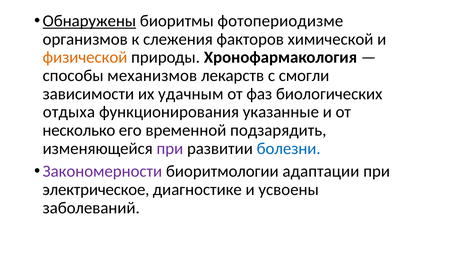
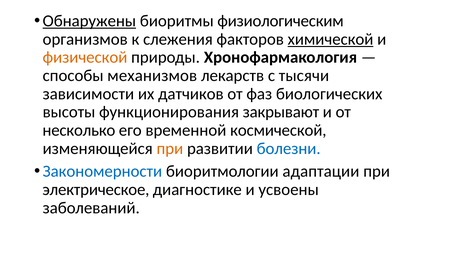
фотопериодизме: фотопериодизме -> физиологическим
химической underline: none -> present
смогли: смогли -> тысячи
удачным: удачным -> датчиков
отдыха: отдыха -> высоты
указанные: указанные -> закрывают
подзарядить: подзарядить -> космической
при at (170, 148) colour: purple -> orange
Закономерности colour: purple -> blue
